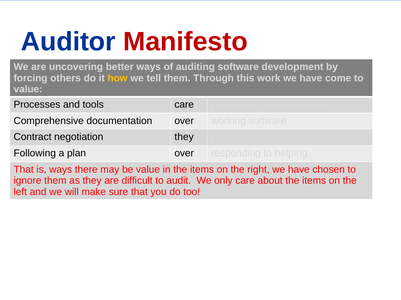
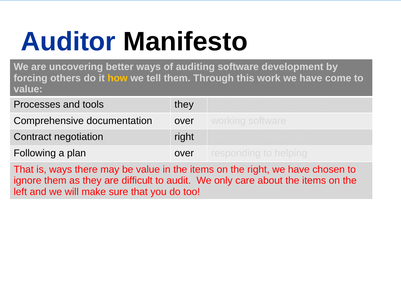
Manifesto colour: red -> black
tools care: care -> they
negotiation they: they -> right
